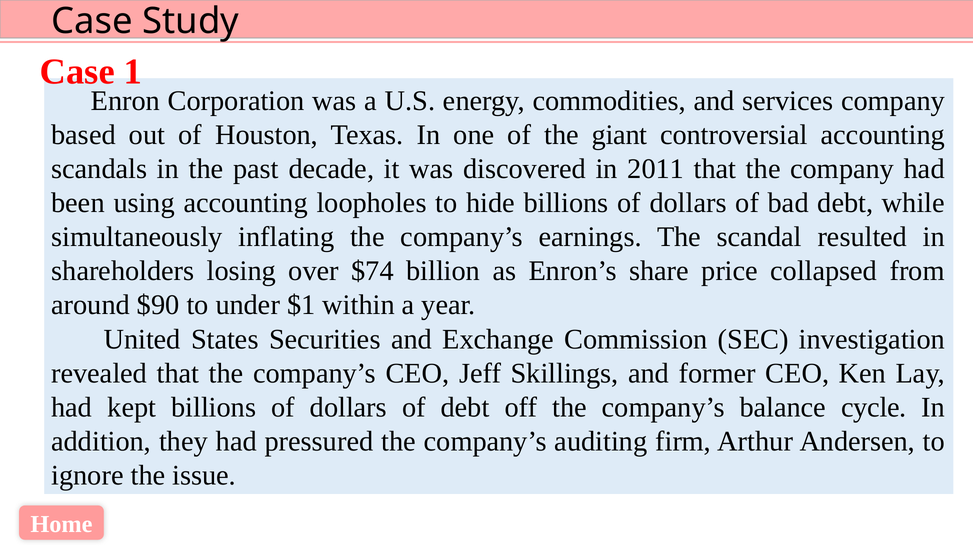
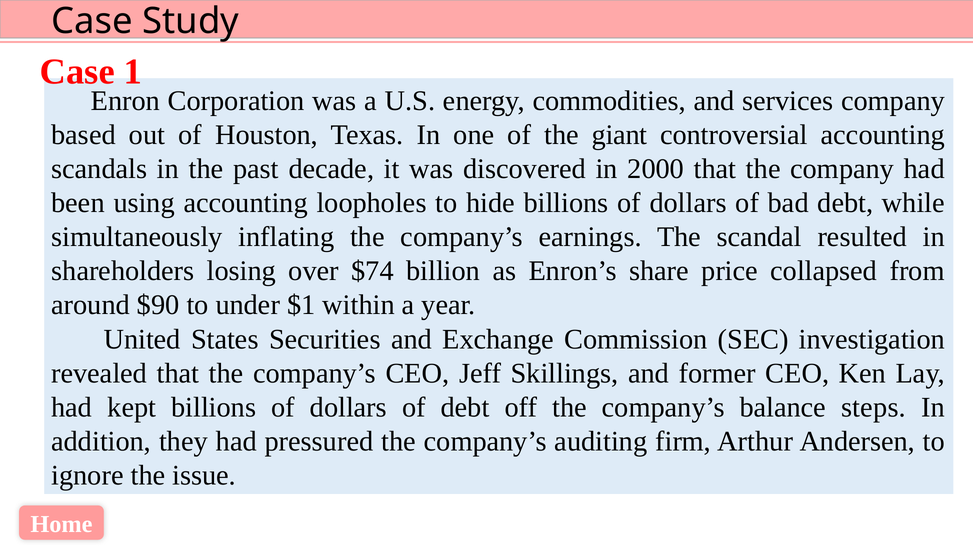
2011: 2011 -> 2000
cycle: cycle -> steps
